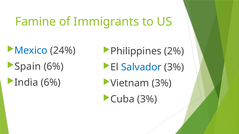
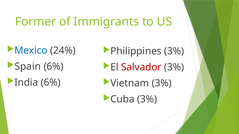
Famine: Famine -> Former
Philippines 2%: 2% -> 3%
Salvador colour: blue -> red
